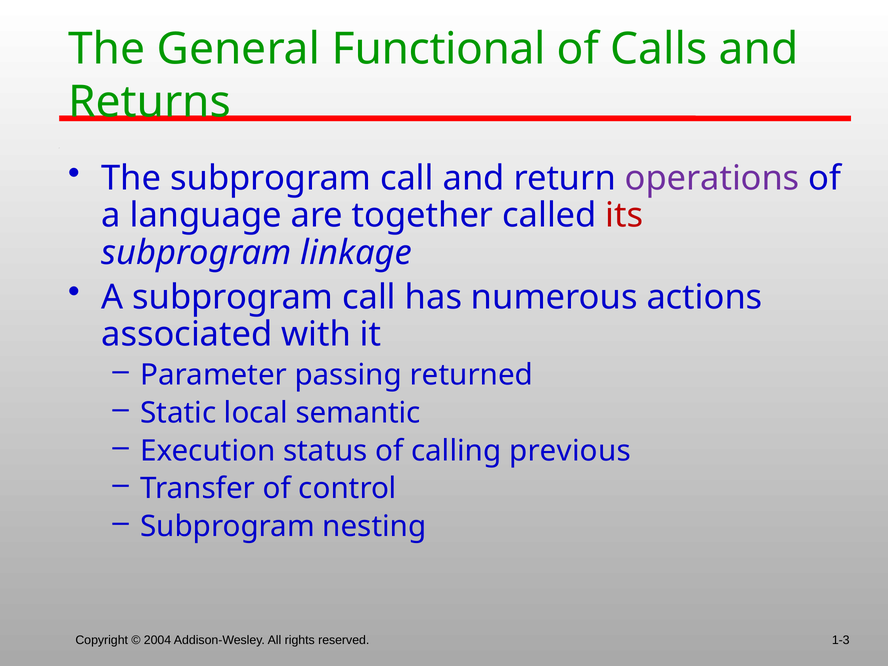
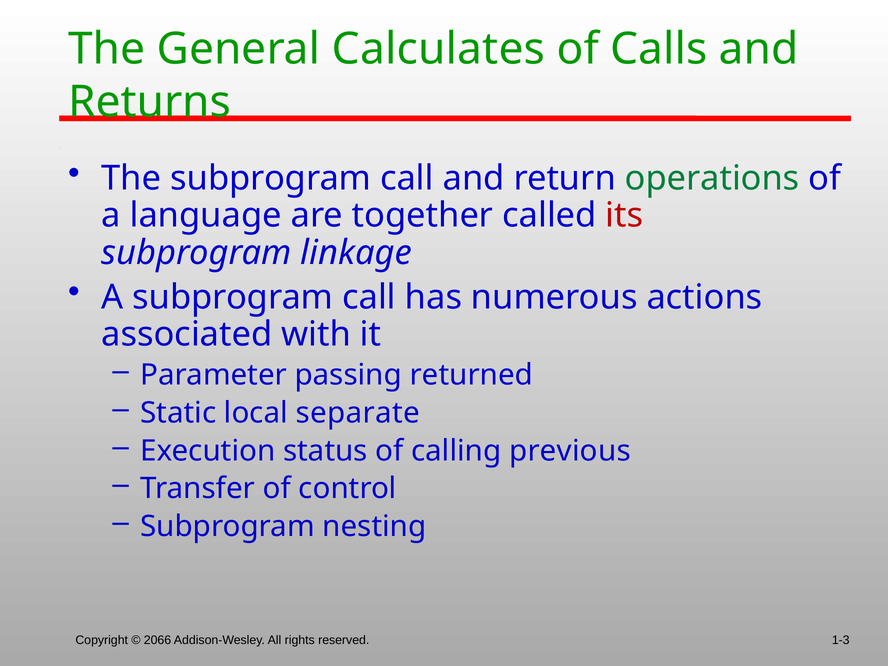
Functional: Functional -> Calculates
operations colour: purple -> green
semantic: semantic -> separate
2004: 2004 -> 2066
